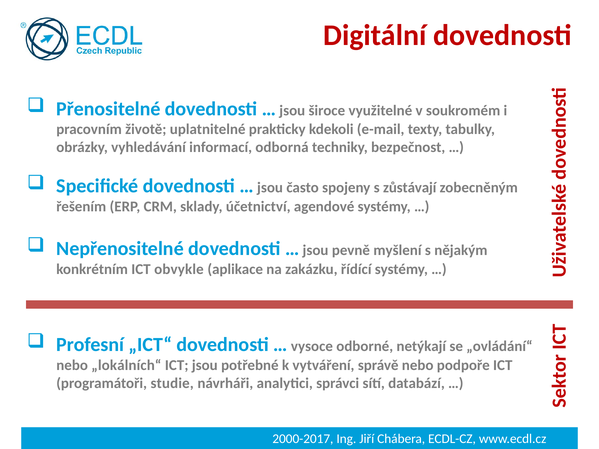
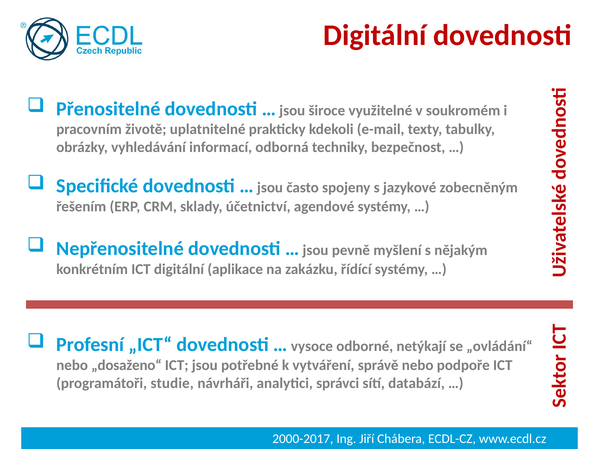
zůstávají: zůstávají -> jazykové
ICT obvykle: obvykle -> digitální
„lokálních“: „lokálních“ -> „dosaženo“
